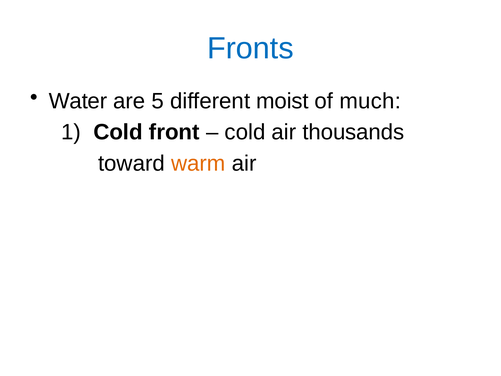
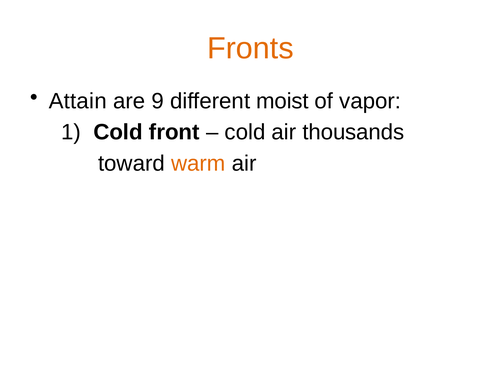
Fronts colour: blue -> orange
Water: Water -> Attain
5: 5 -> 9
much: much -> vapor
